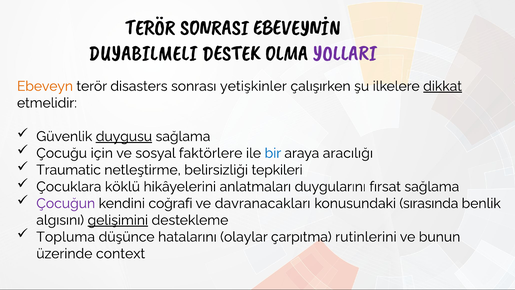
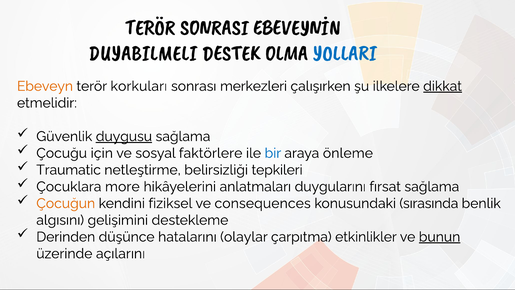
YOLLARI colour: purple -> blue
disasters: disasters -> korkuları
yetişkinler: yetişkinler -> merkezleri
aracılığı: aracılığı -> önleme
köklü: köklü -> more
Çocuğun colour: purple -> orange
coğrafi: coğrafi -> fiziksel
davranacakları: davranacakları -> consequences
gelişimini underline: present -> none
Topluma: Topluma -> Derinden
rutinlerini: rutinlerini -> etkinlikler
bunun underline: none -> present
context: context -> açılarını
